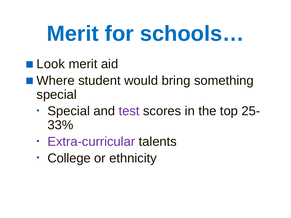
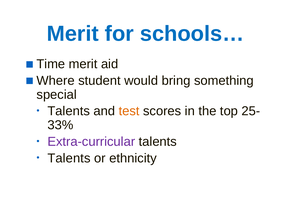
Look: Look -> Time
Special at (69, 111): Special -> Talents
test colour: purple -> orange
College at (69, 158): College -> Talents
